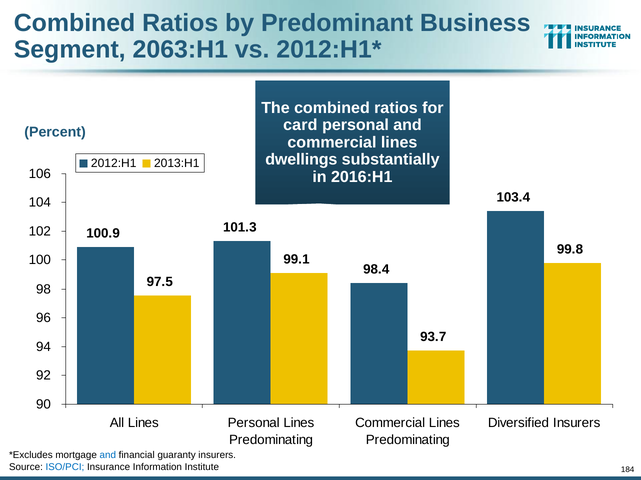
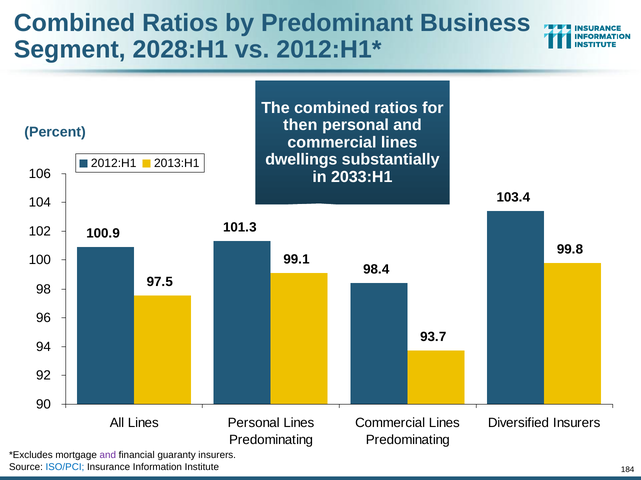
2063:H1: 2063:H1 -> 2028:H1
card: card -> then
2016:H1: 2016:H1 -> 2033:H1
and at (108, 456) colour: blue -> purple
